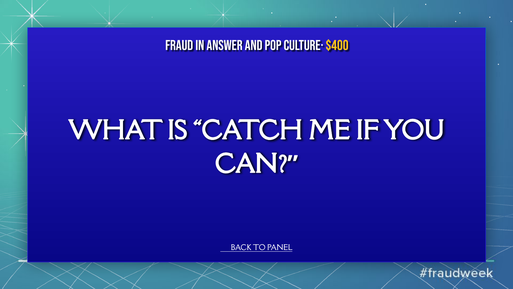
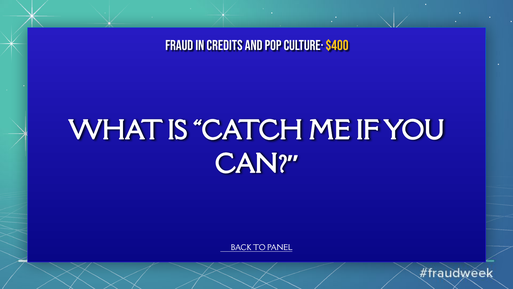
Answer: Answer -> Credits
